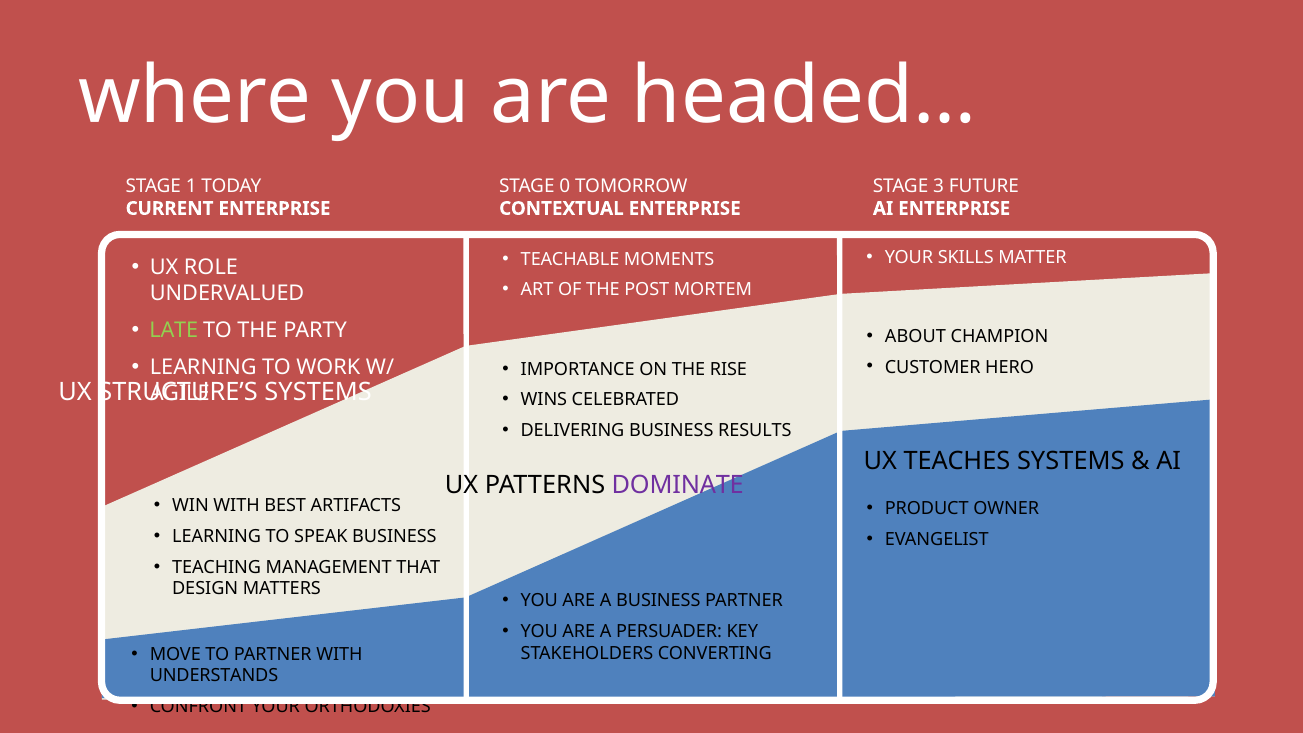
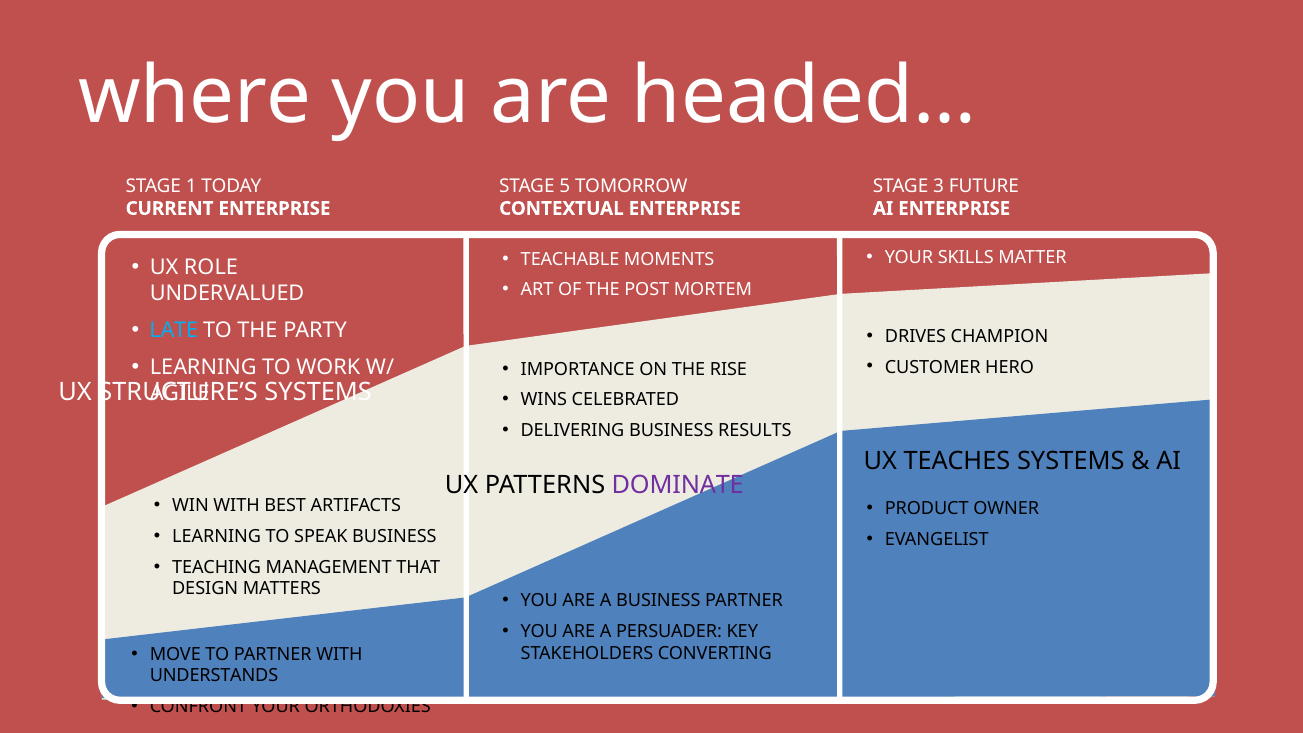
0: 0 -> 5
LATE colour: light green -> light blue
ABOUT: ABOUT -> DRIVES
